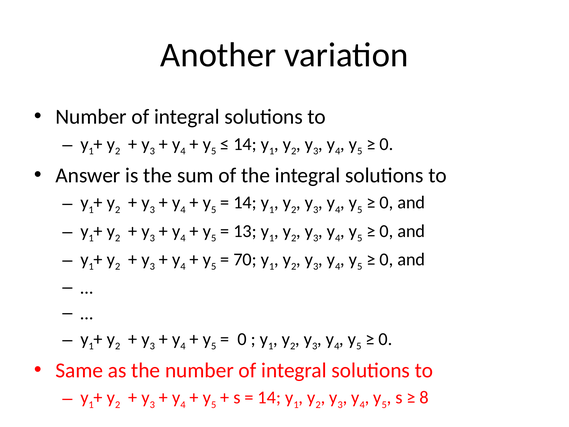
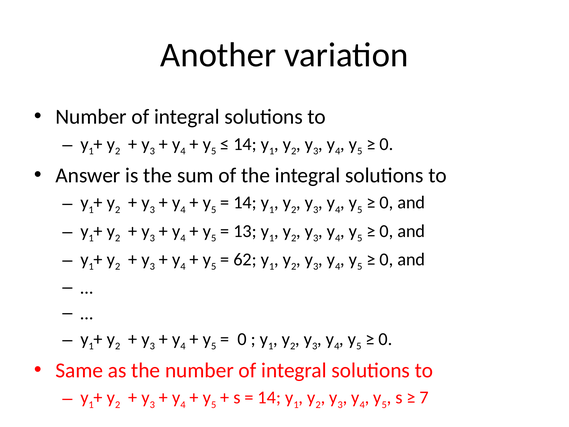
70: 70 -> 62
8: 8 -> 7
